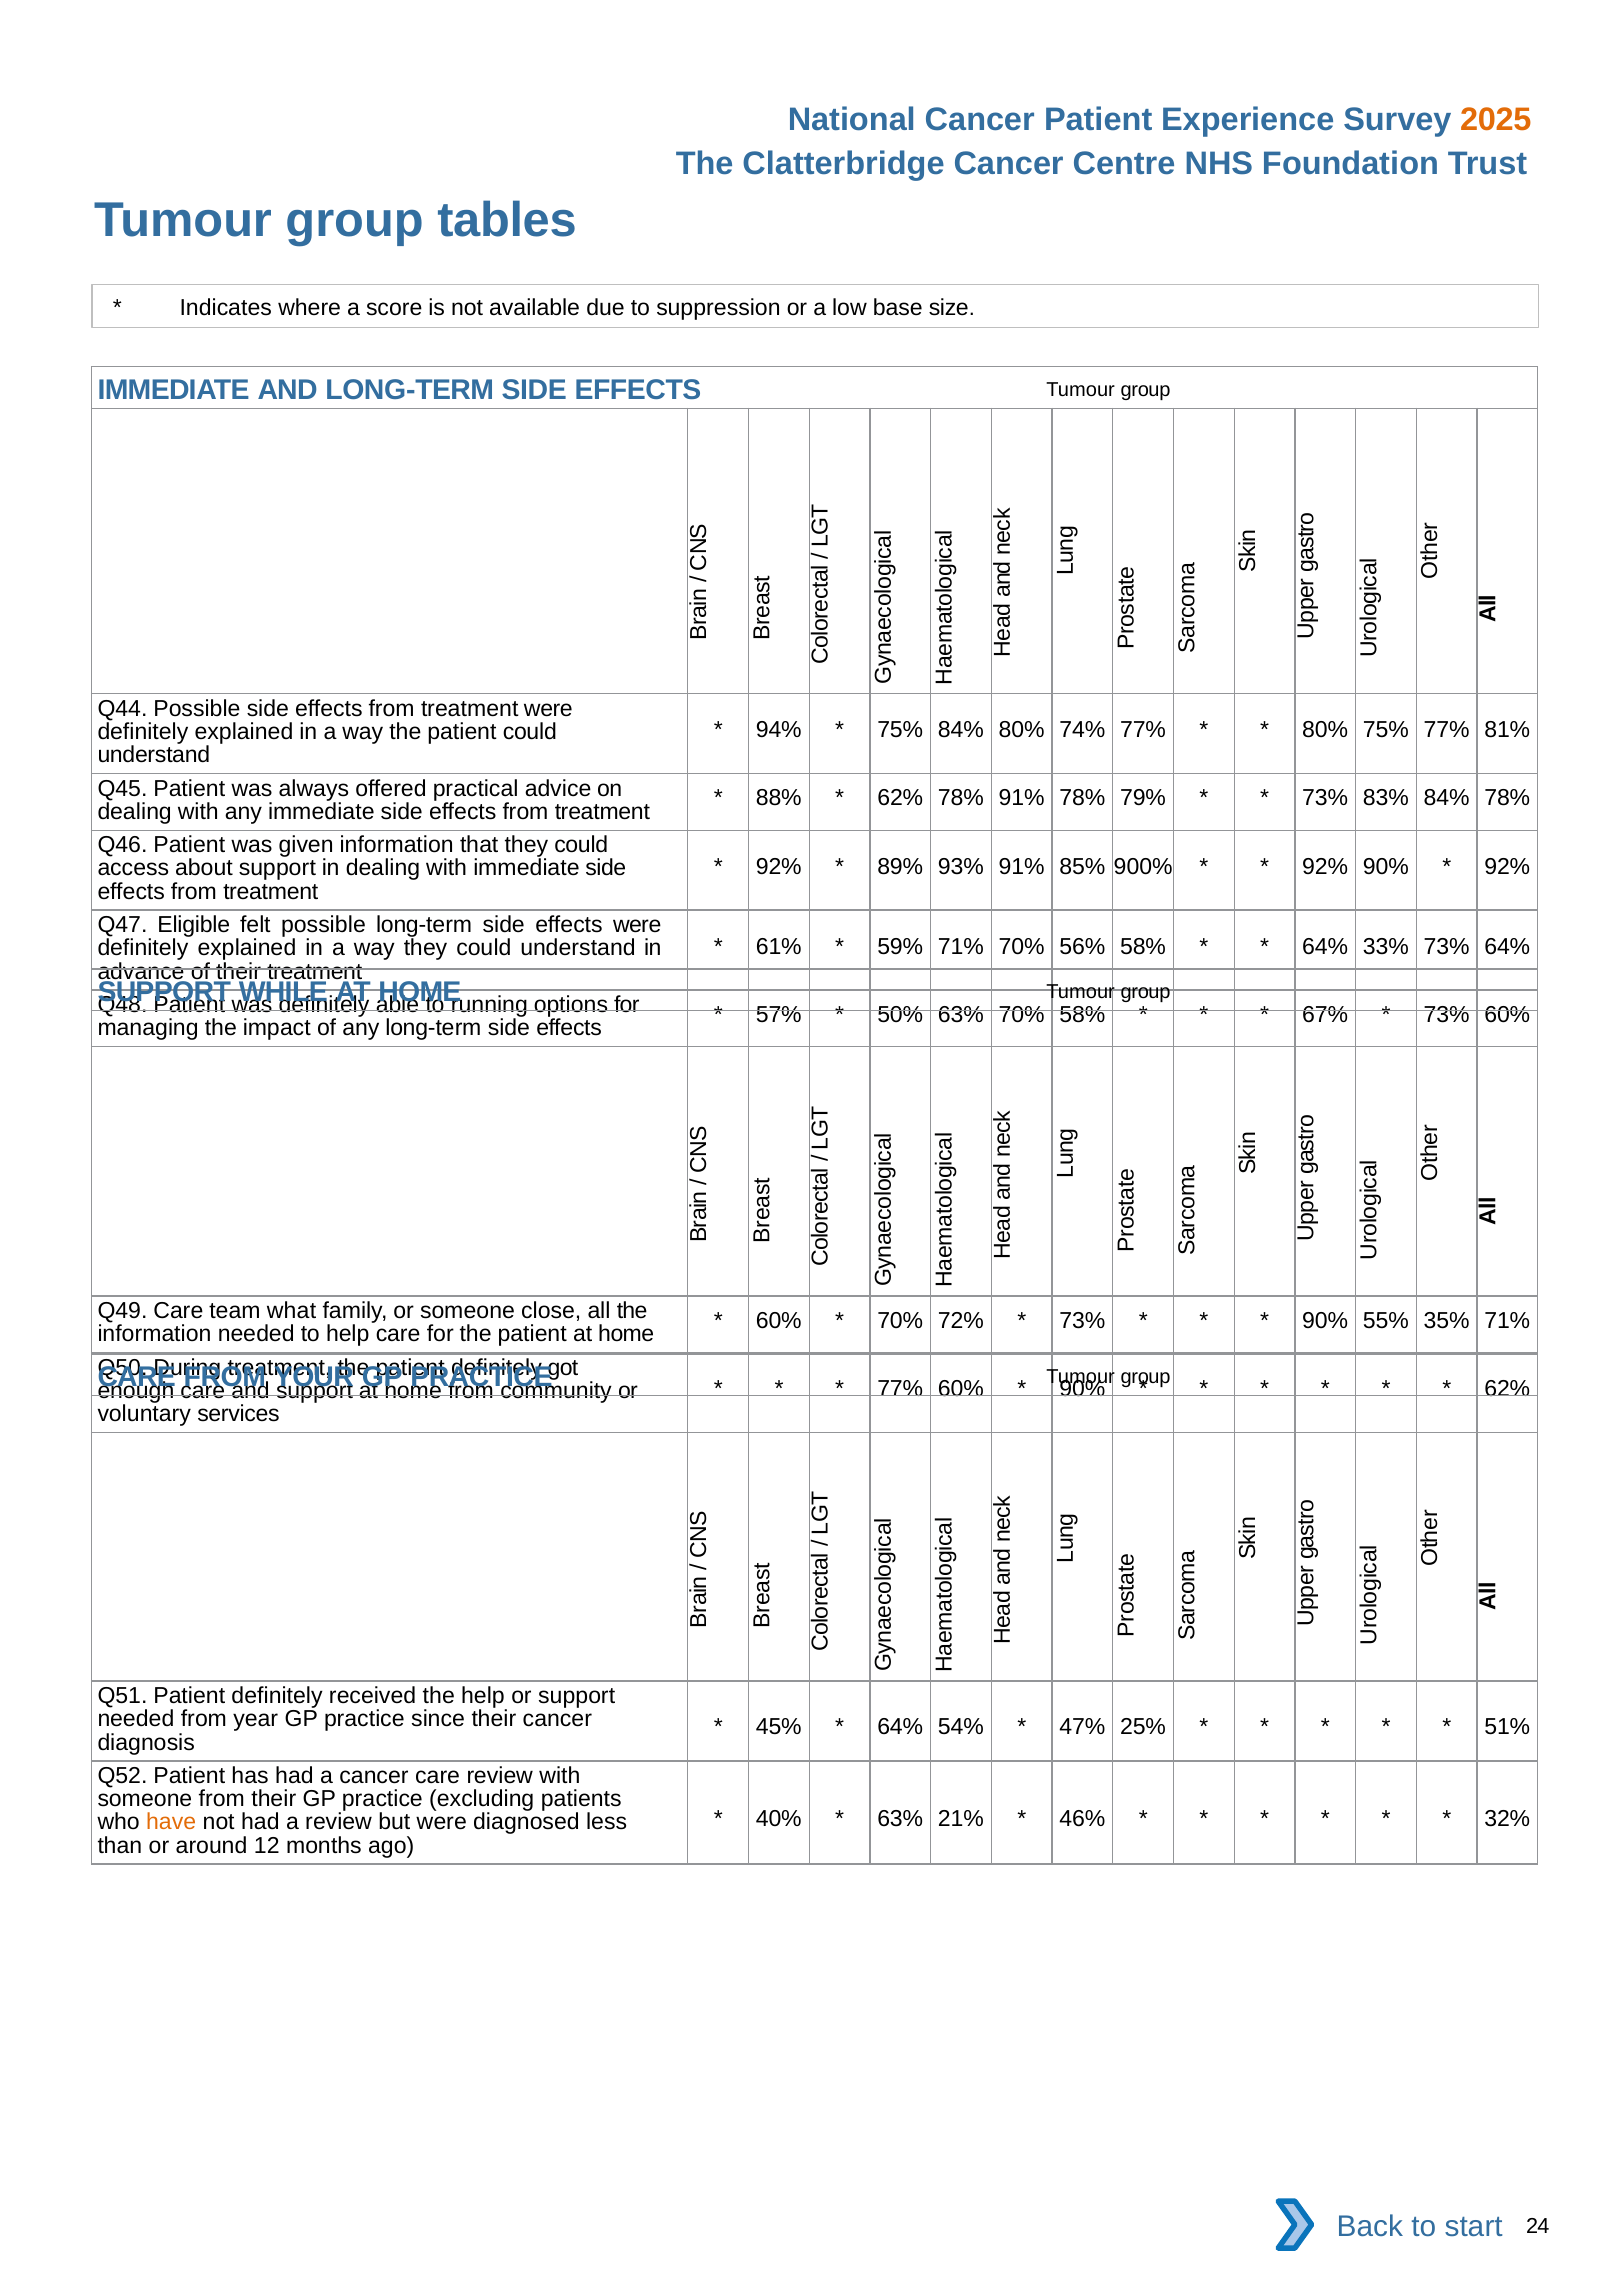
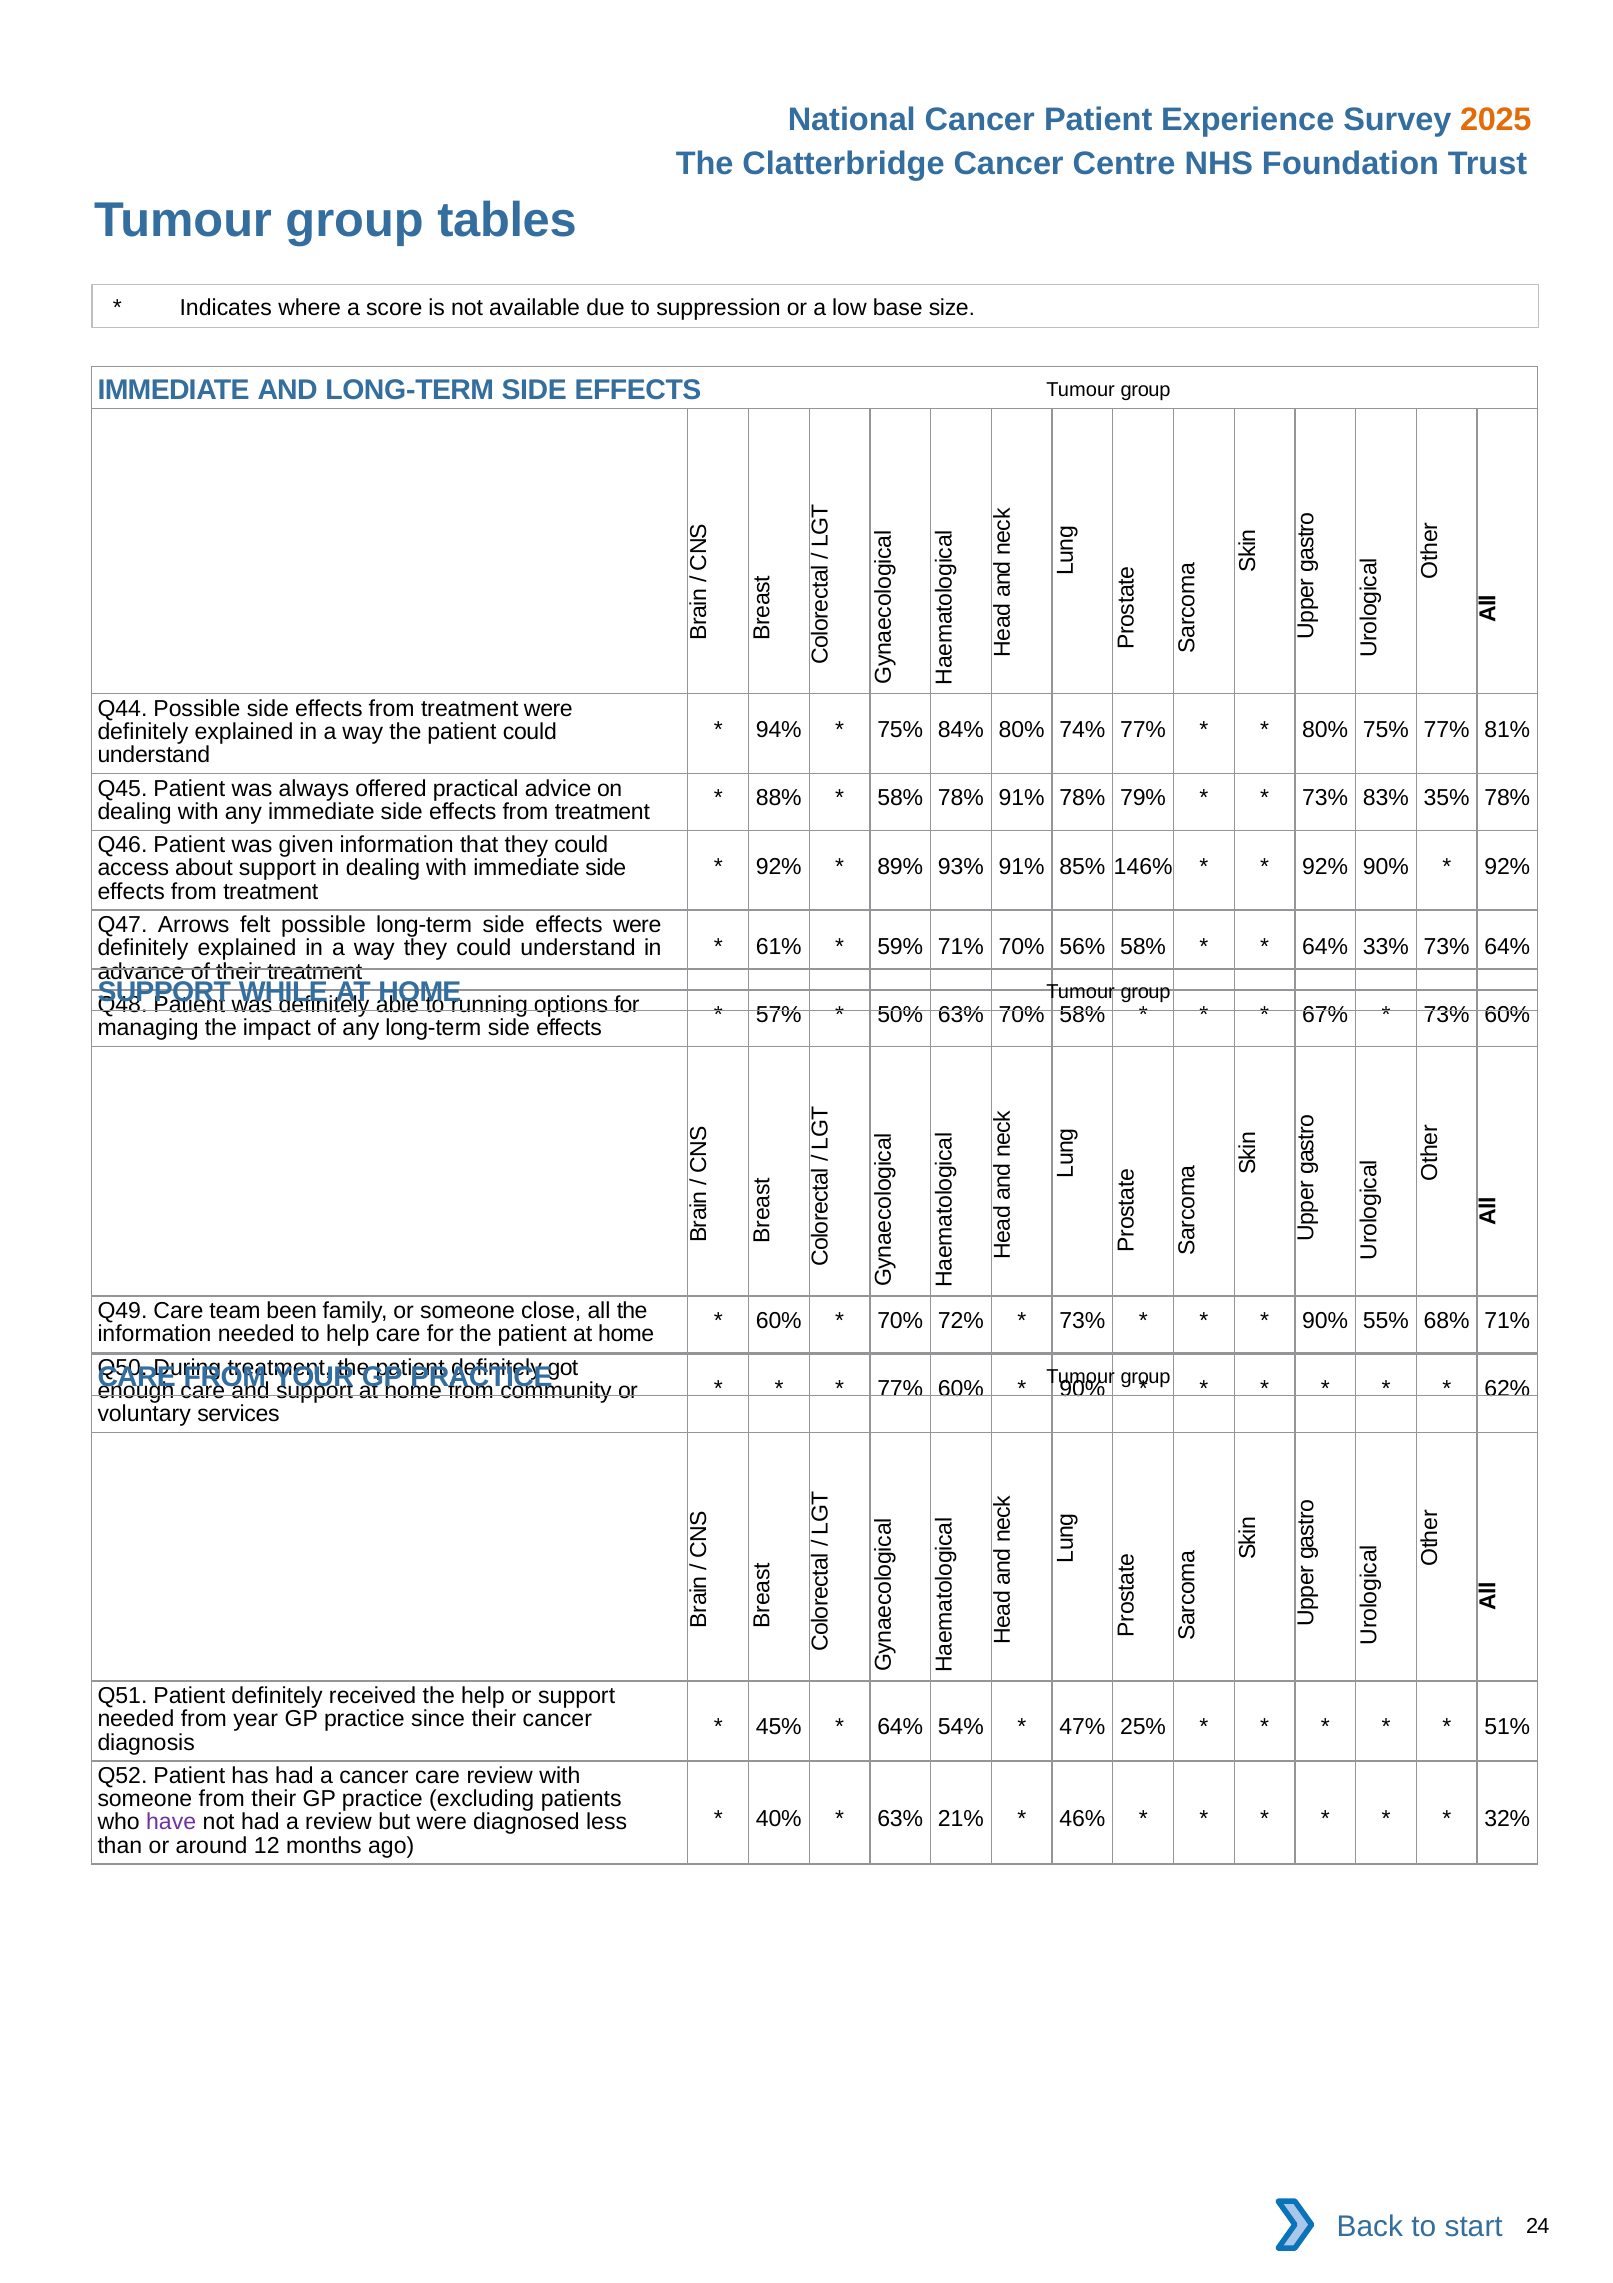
62% at (900, 798): 62% -> 58%
83% 84%: 84% -> 35%
900%: 900% -> 146%
Eligible: Eligible -> Arrows
what: what -> been
35%: 35% -> 68%
have colour: orange -> purple
